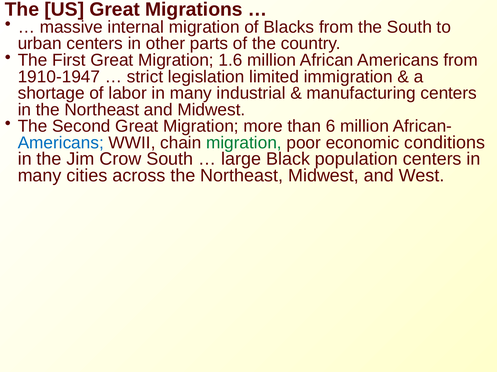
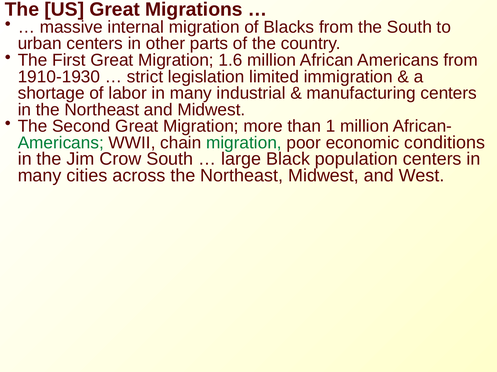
1910-1947: 1910-1947 -> 1910-1930
6: 6 -> 1
Americans at (61, 143) colour: blue -> green
